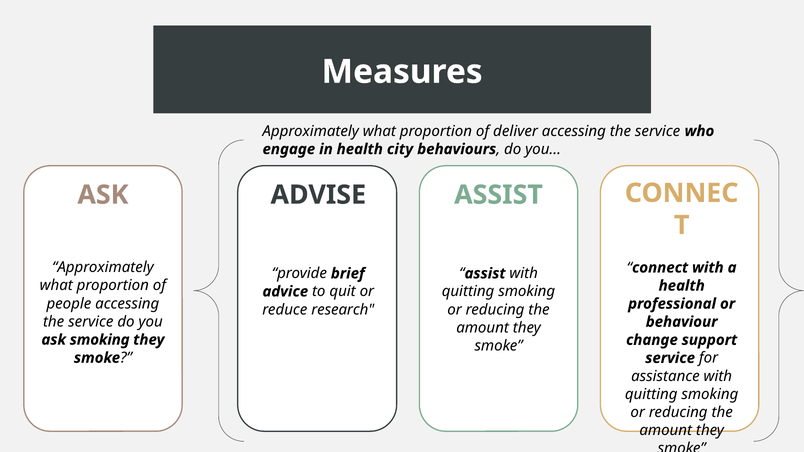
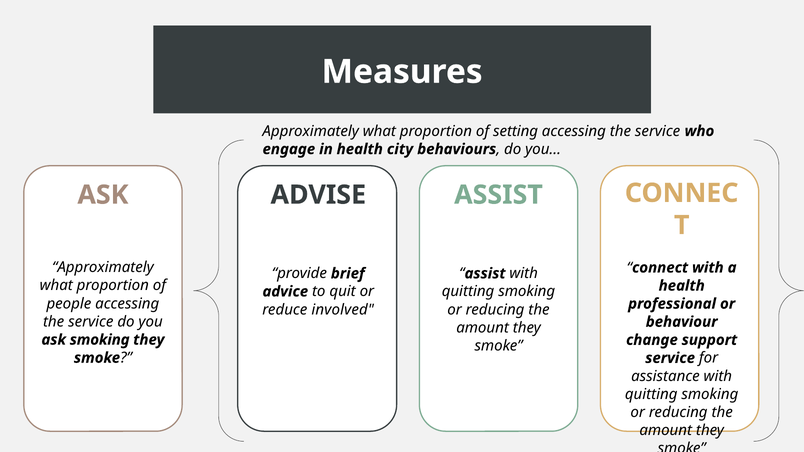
deliver: deliver -> setting
research: research -> involved
